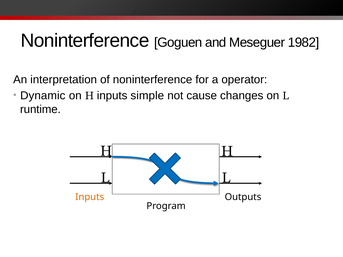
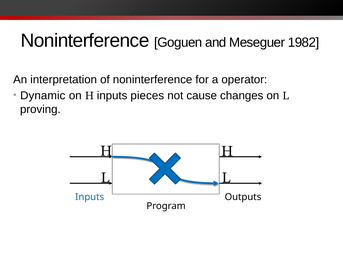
simple: simple -> pieces
runtime: runtime -> proving
Inputs at (90, 197) colour: orange -> blue
